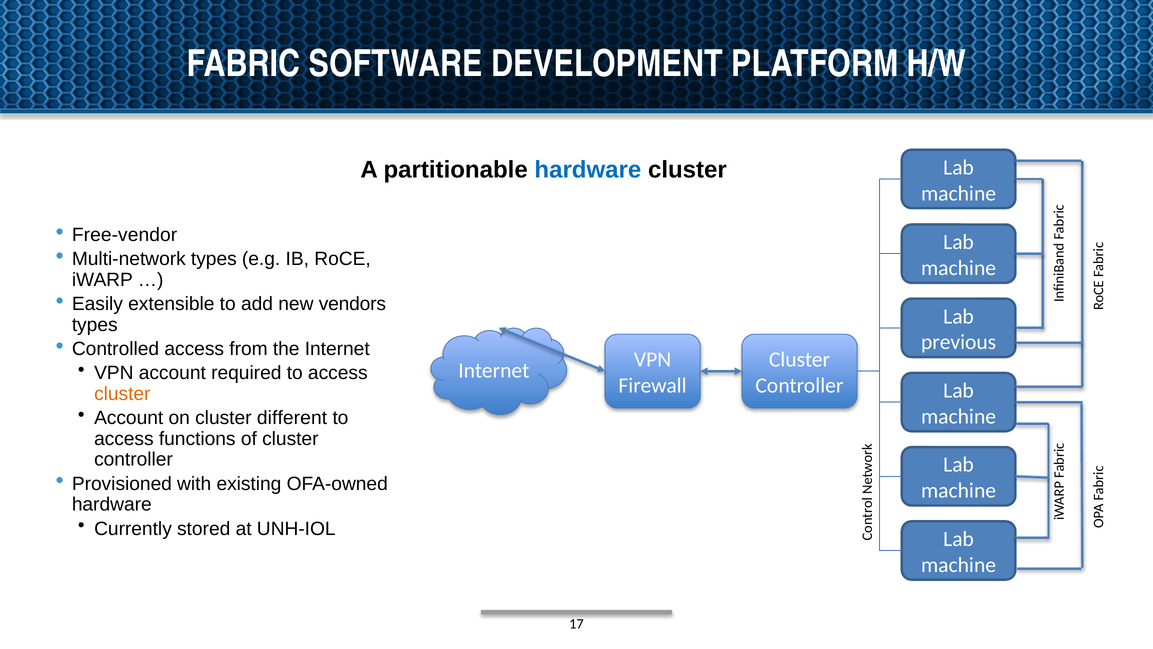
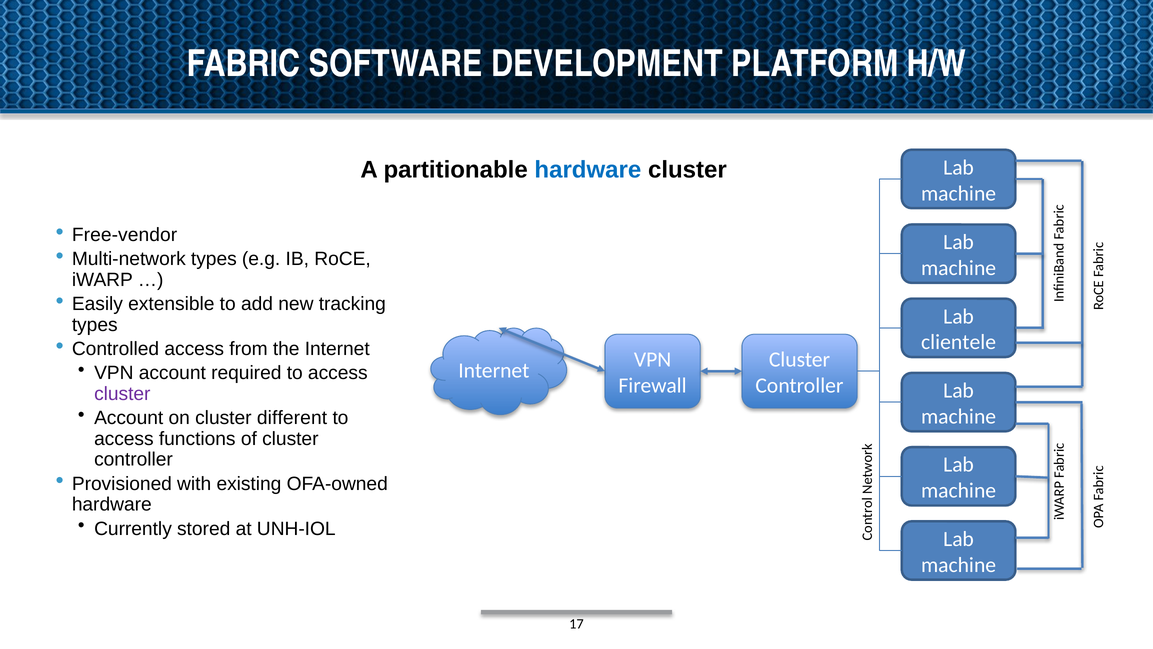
vendors: vendors -> tracking
previous: previous -> clientele
cluster at (122, 394) colour: orange -> purple
